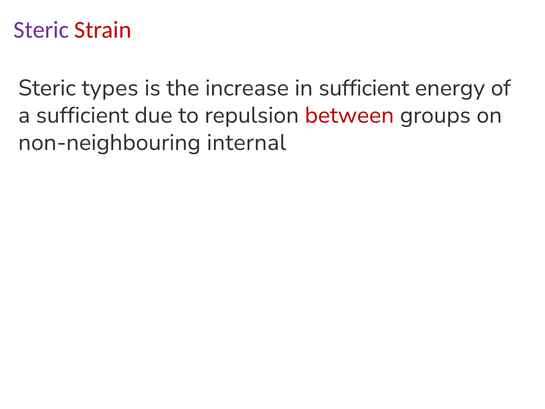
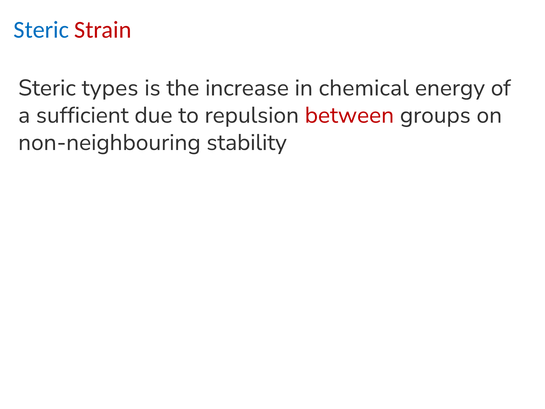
Steric at (41, 30) colour: purple -> blue
in sufficient: sufficient -> chemical
internal: internal -> stability
